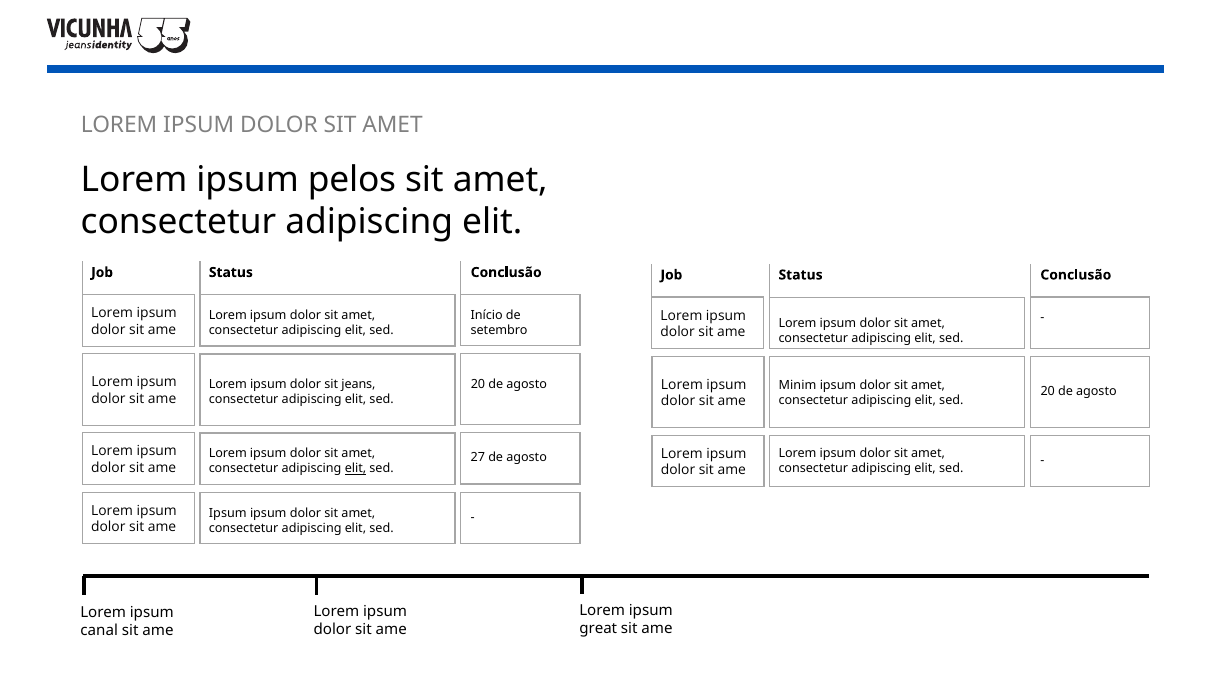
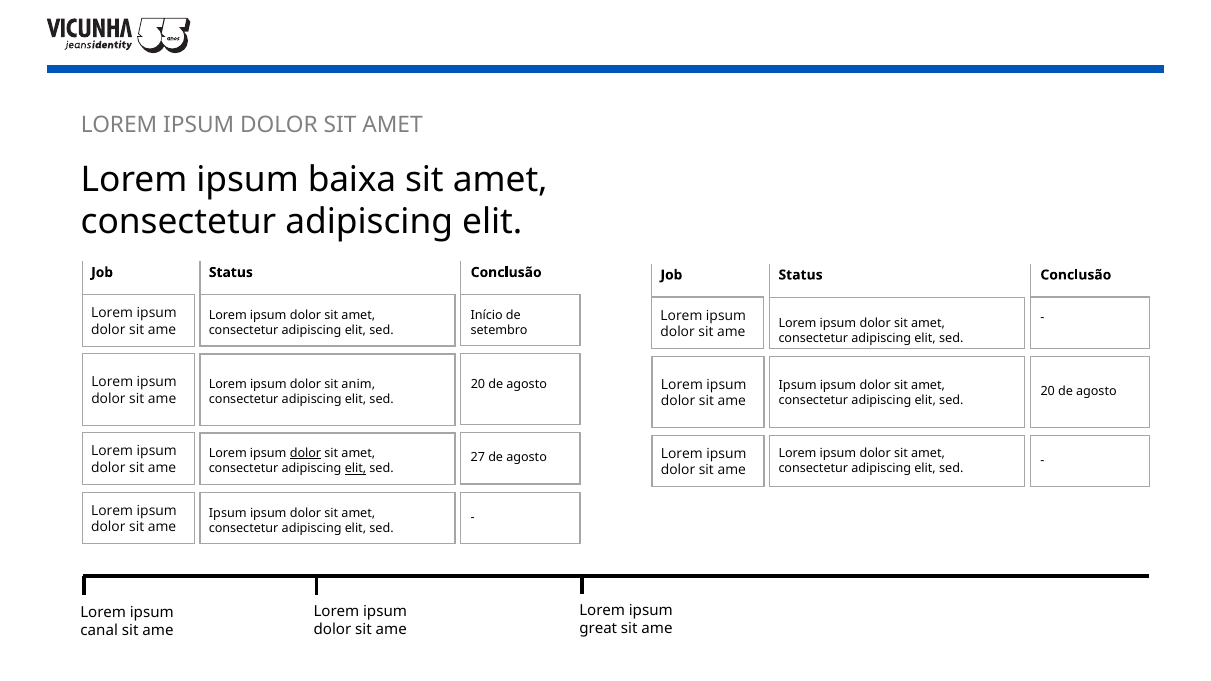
pelos: pelos -> baixa
jeans: jeans -> anim
Minim at (798, 386): Minim -> Ipsum
dolor at (305, 453) underline: none -> present
